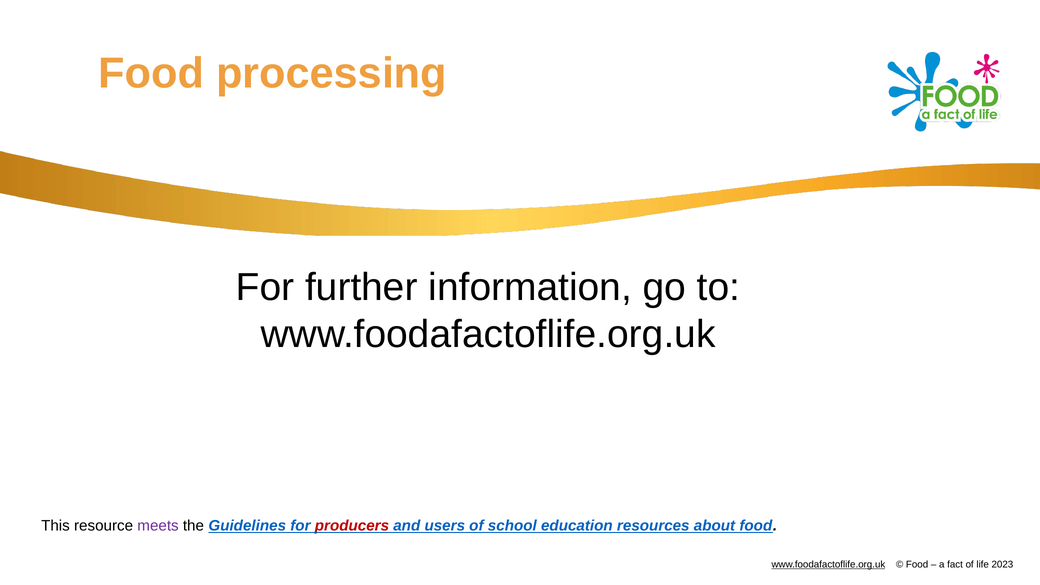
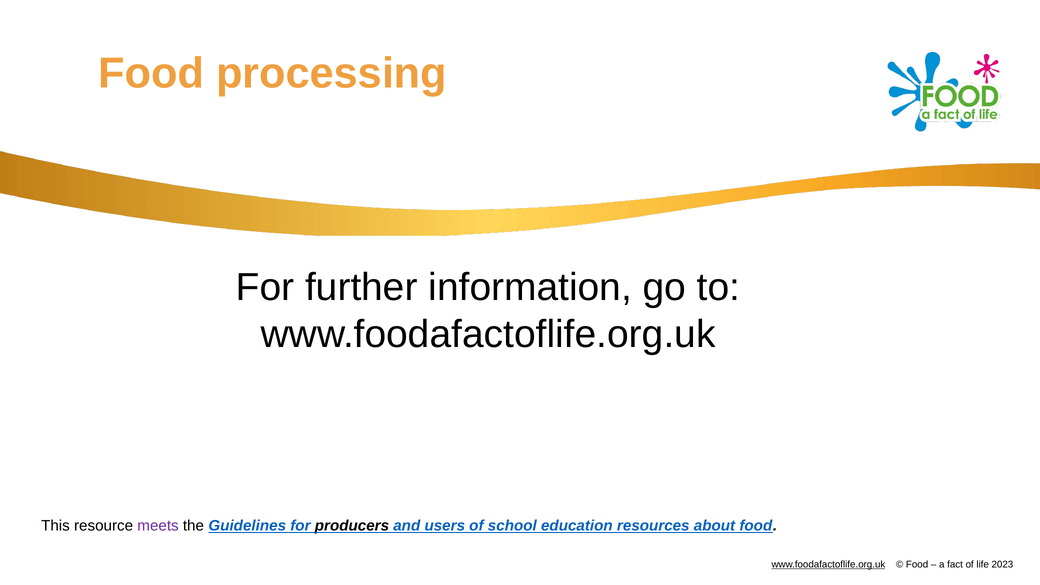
producers colour: red -> black
